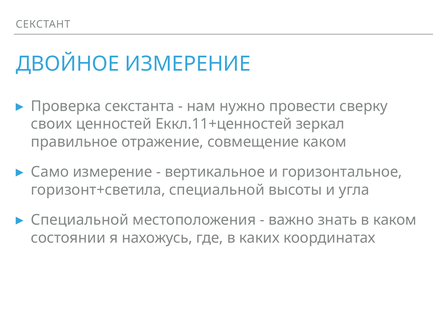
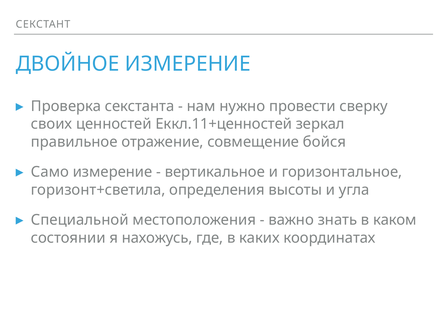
совмещение каком: каком -> бойся
горизонт+светила специальной: специальной -> определения
